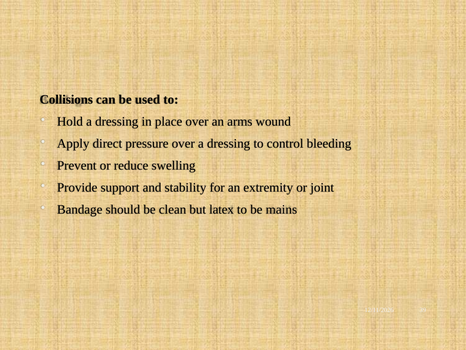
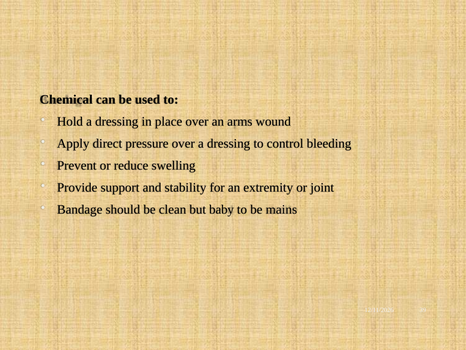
Collisions: Collisions -> Chemical
latex: latex -> baby
